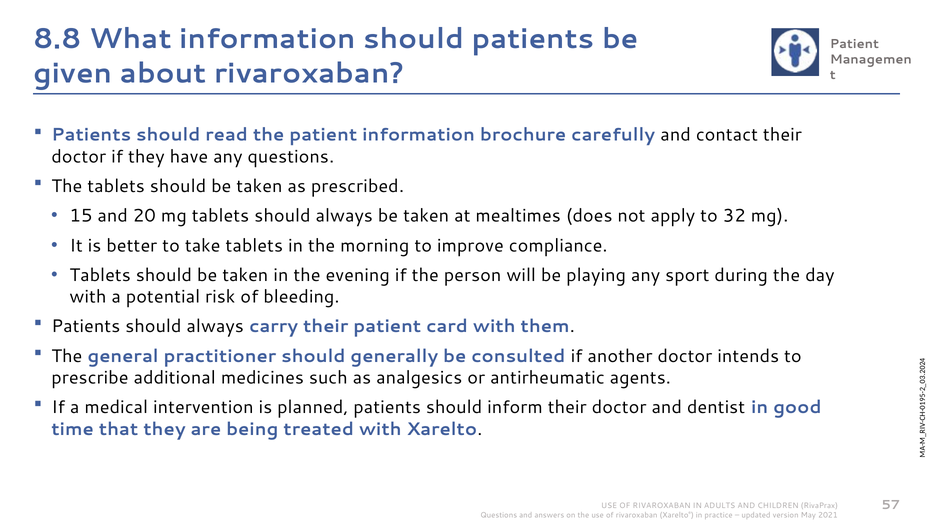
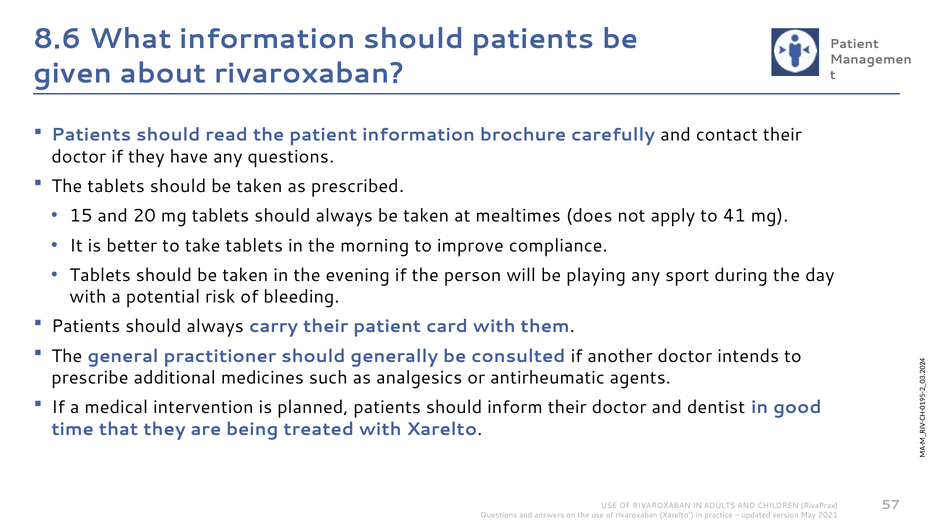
8.8: 8.8 -> 8.6
32: 32 -> 41
